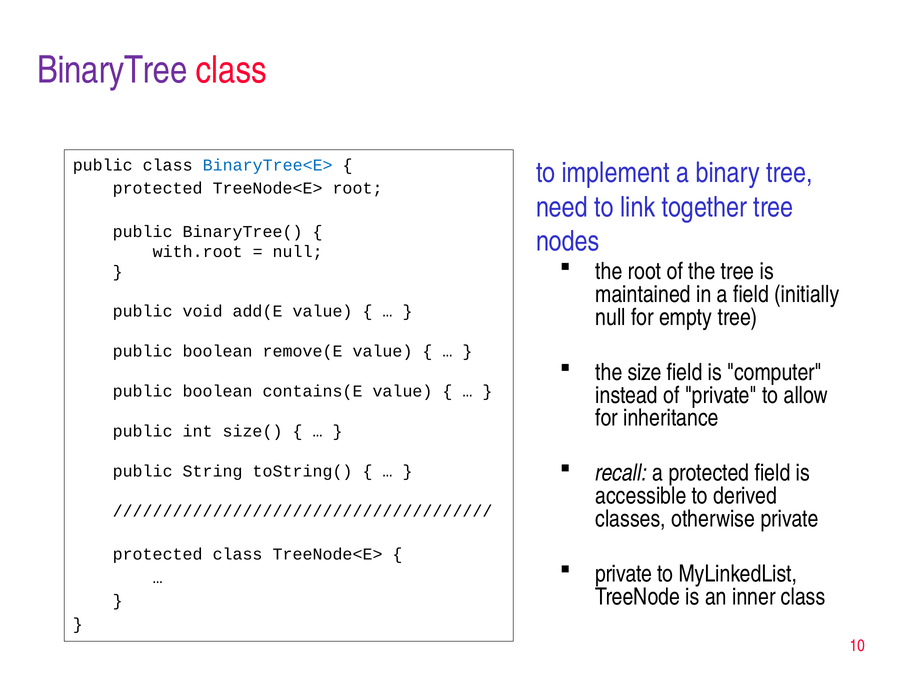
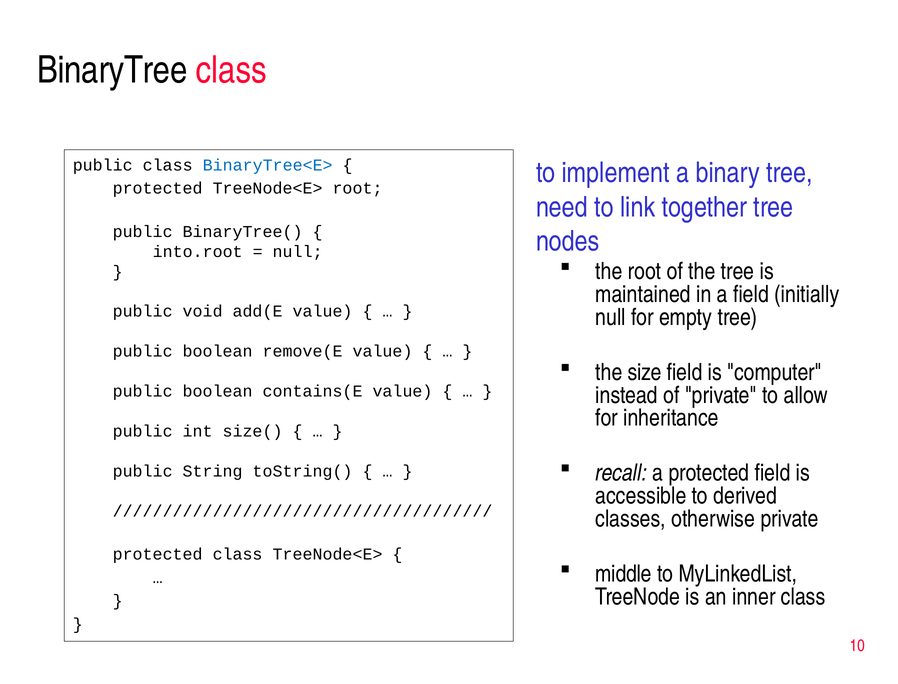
BinaryTree colour: purple -> black
with.root: with.root -> into.root
private at (624, 574): private -> middle
